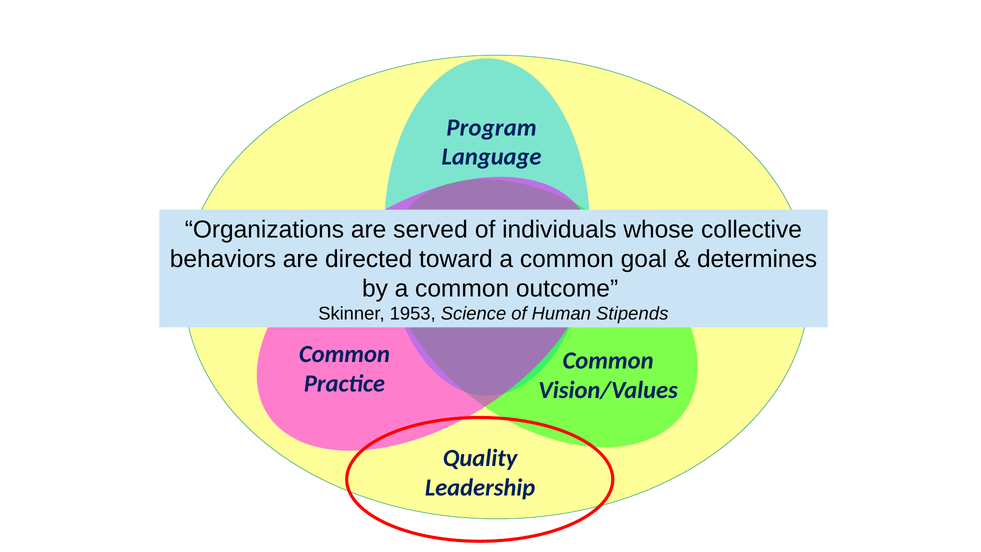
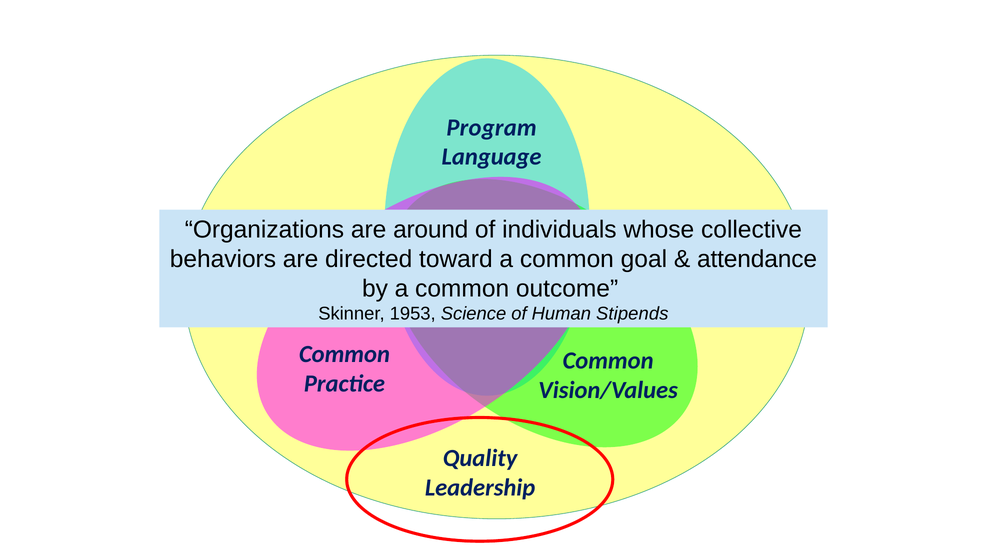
served: served -> around
determines: determines -> attendance
